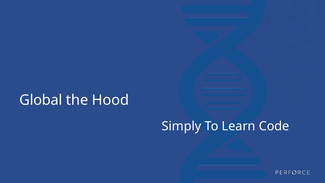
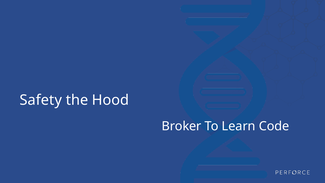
Global: Global -> Safety
Simply: Simply -> Broker
